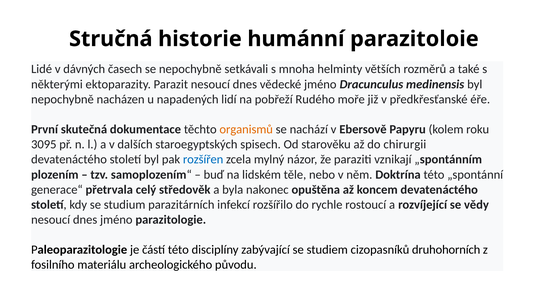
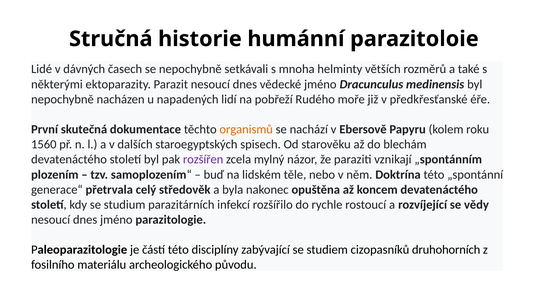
3095: 3095 -> 1560
chirurgii: chirurgii -> blechám
rozšířen colour: blue -> purple
